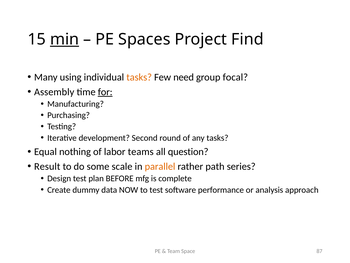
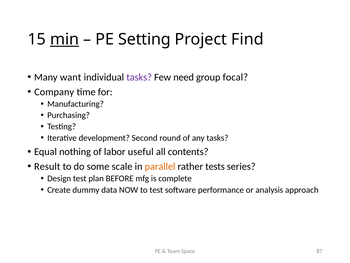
Spaces: Spaces -> Setting
using: using -> want
tasks at (139, 77) colour: orange -> purple
Assembly: Assembly -> Company
for underline: present -> none
teams: teams -> useful
question: question -> contents
path: path -> tests
